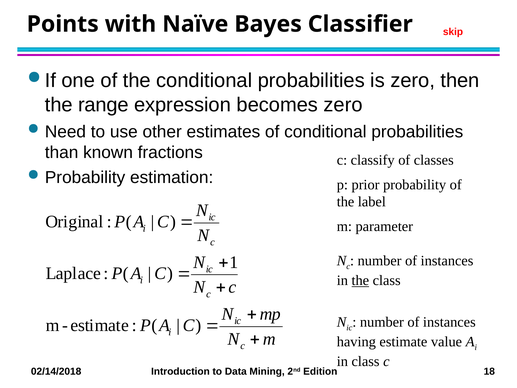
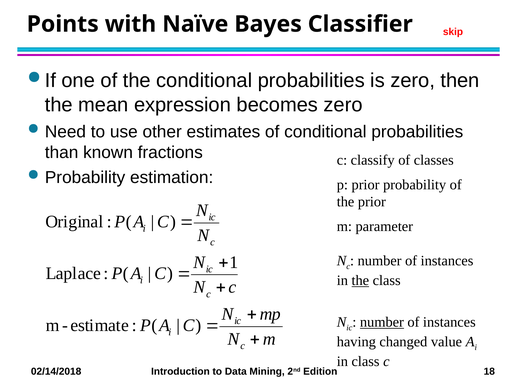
range: range -> mean
the label: label -> prior
number at (382, 322) underline: none -> present
having estimate: estimate -> changed
